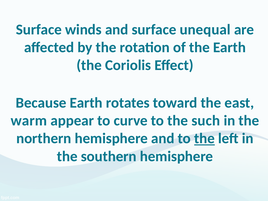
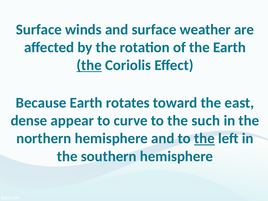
unequal: unequal -> weather
the at (89, 65) underline: none -> present
warm: warm -> dense
